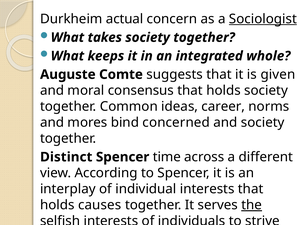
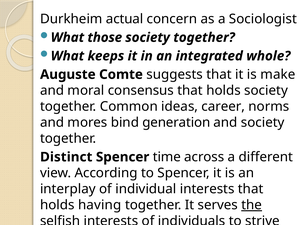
Sociologist underline: present -> none
takes: takes -> those
given: given -> make
concerned: concerned -> generation
causes: causes -> having
